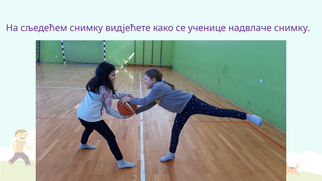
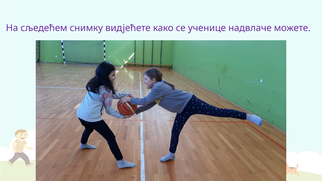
надвлаче снимку: снимку -> можете
